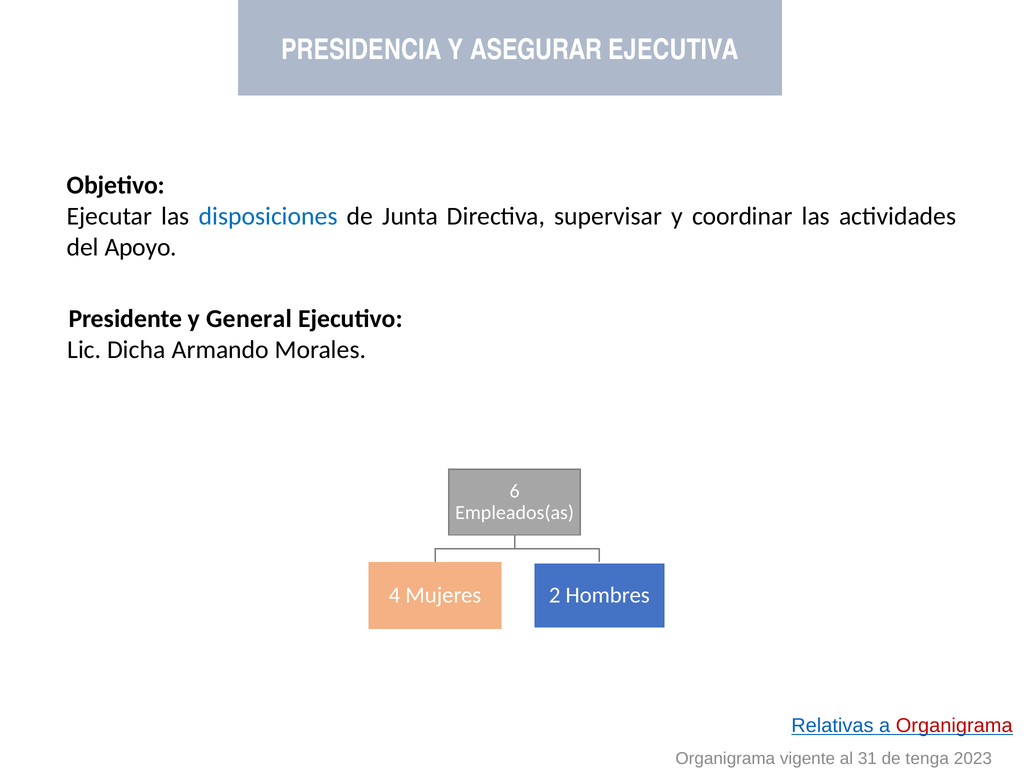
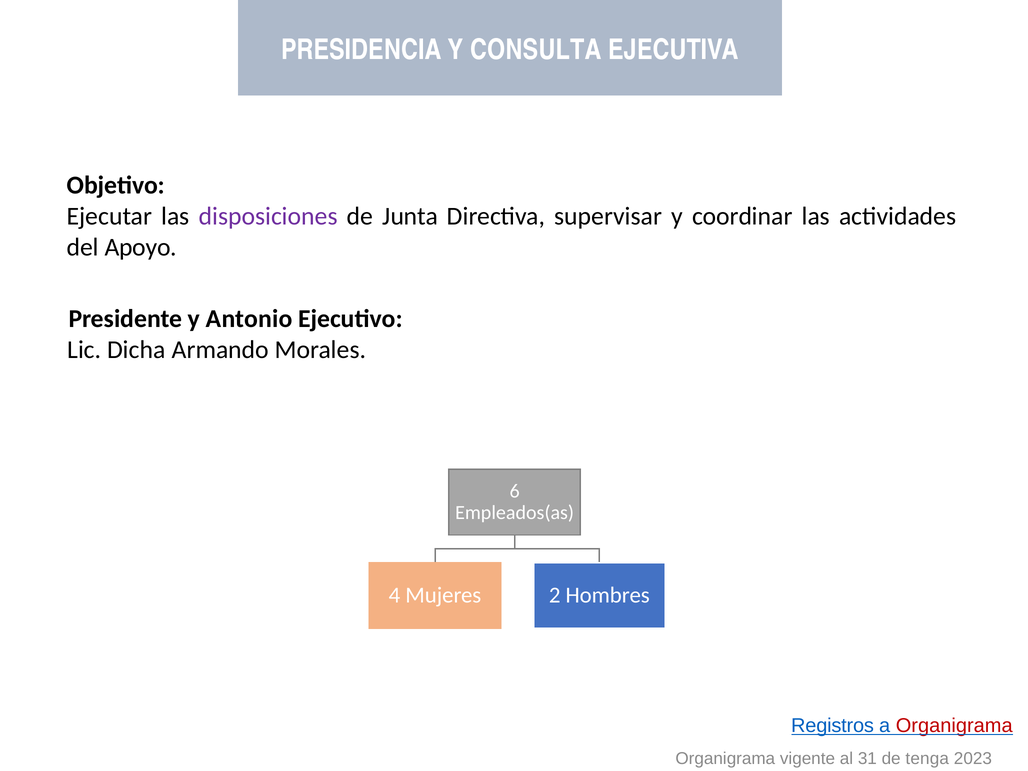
ASEGURAR: ASEGURAR -> CONSULTA
disposiciones colour: blue -> purple
General: General -> Antonio
Relativas: Relativas -> Registros
